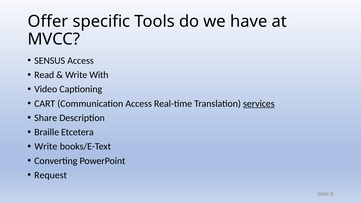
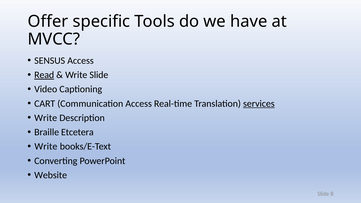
Read underline: none -> present
Write With: With -> Slide
Share at (46, 118): Share -> Write
Request: Request -> Website
